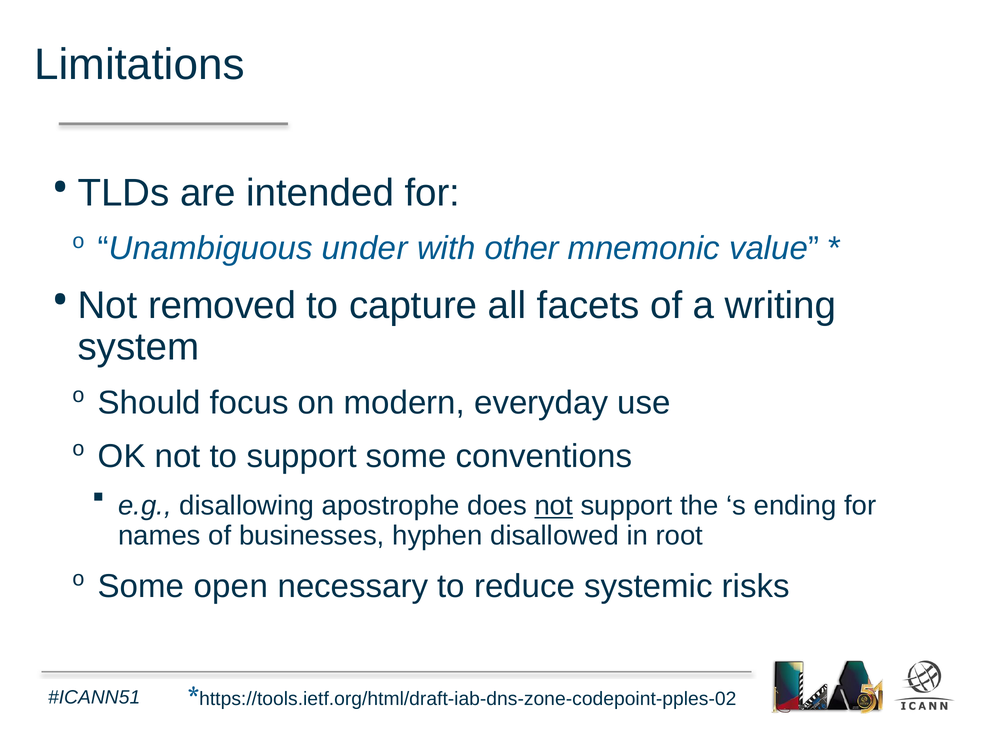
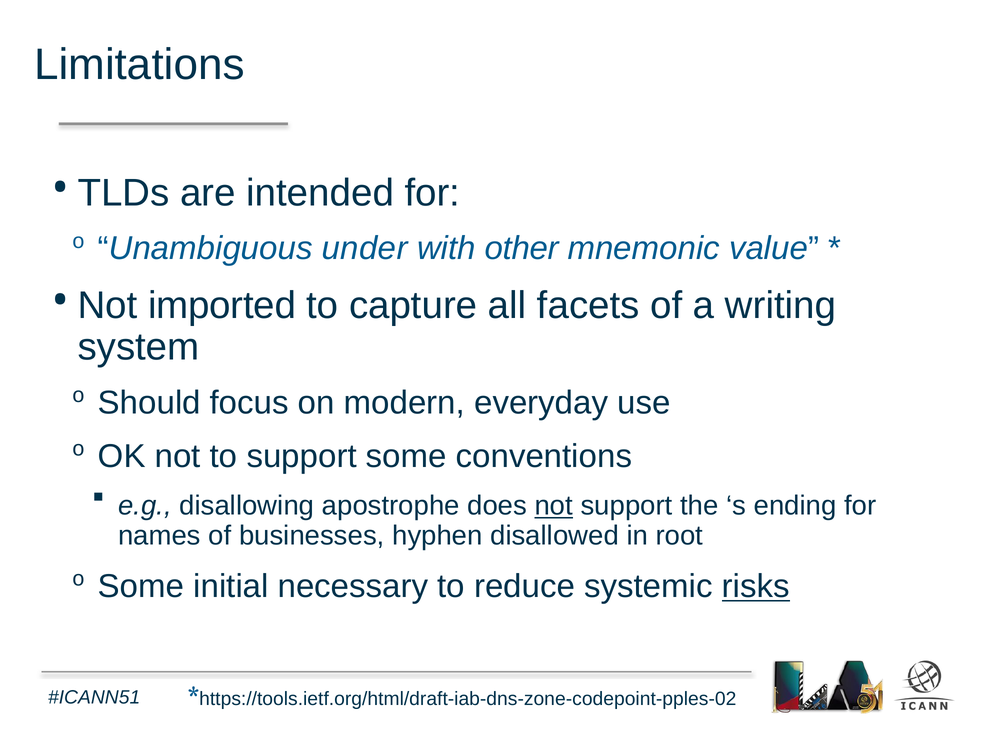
removed: removed -> imported
open: open -> initial
risks underline: none -> present
